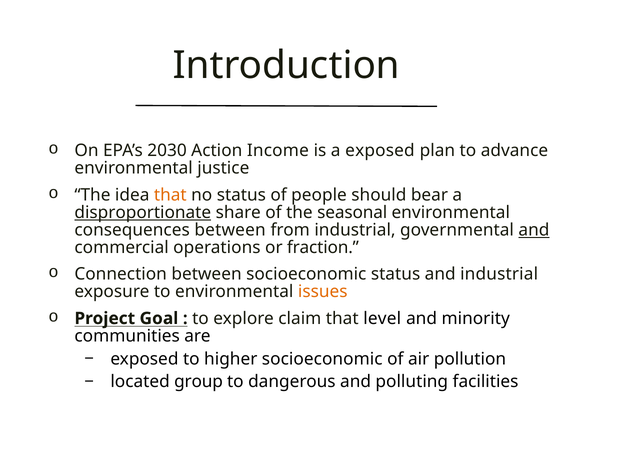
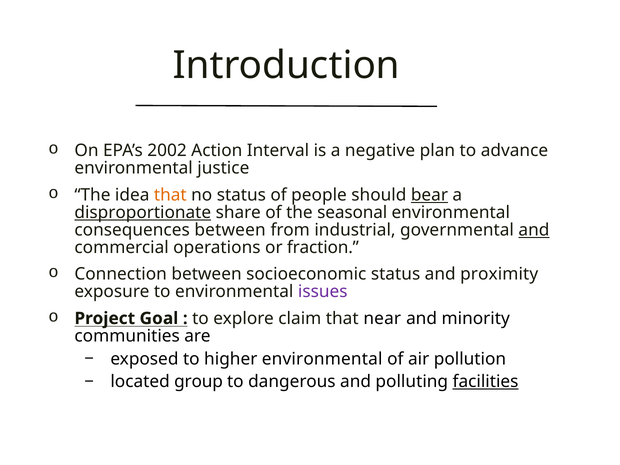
2030: 2030 -> 2002
Income: Income -> Interval
a exposed: exposed -> negative
bear underline: none -> present
and industrial: industrial -> proximity
issues colour: orange -> purple
level: level -> near
higher socioeconomic: socioeconomic -> environmental
facilities underline: none -> present
